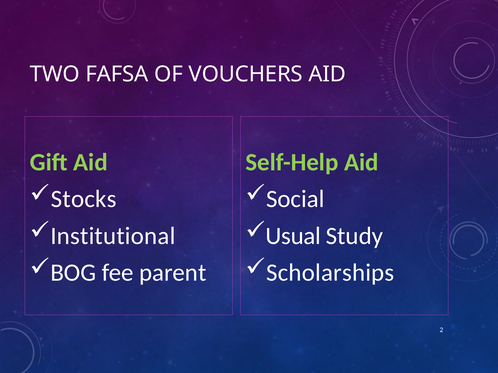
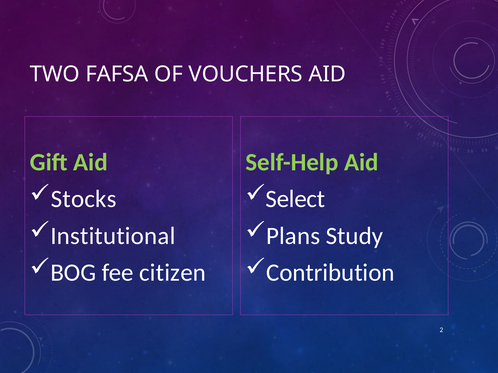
Social: Social -> Select
Usual: Usual -> Plans
parent: parent -> citizen
Scholarships: Scholarships -> Contribution
